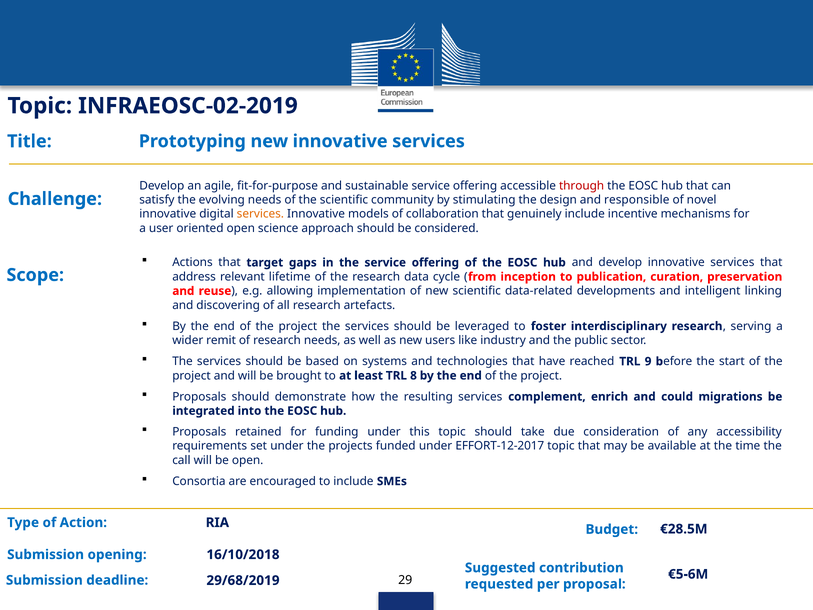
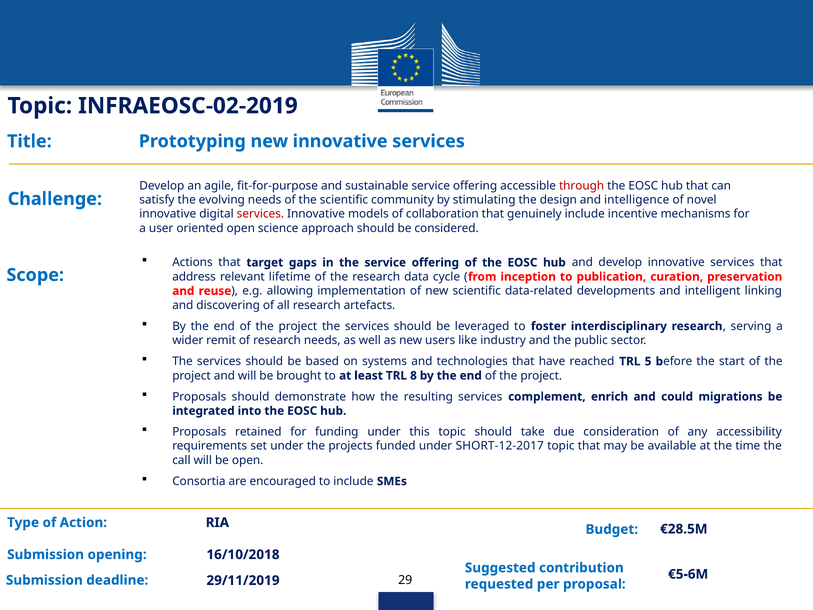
responsible: responsible -> intelligence
services at (260, 214) colour: orange -> red
9: 9 -> 5
EFFORT-12-2017: EFFORT-12-2017 -> SHORT-12-2017
29/68/2019: 29/68/2019 -> 29/11/2019
